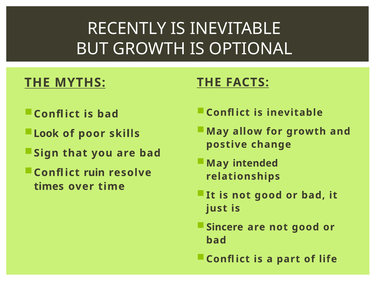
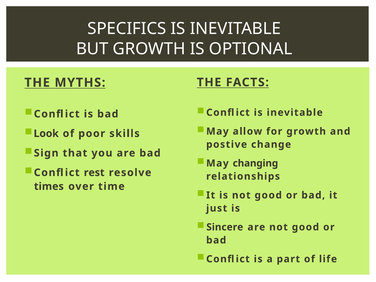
RECENTLY: RECENTLY -> SPECIFICS
intended: intended -> changing
ruin: ruin -> rest
